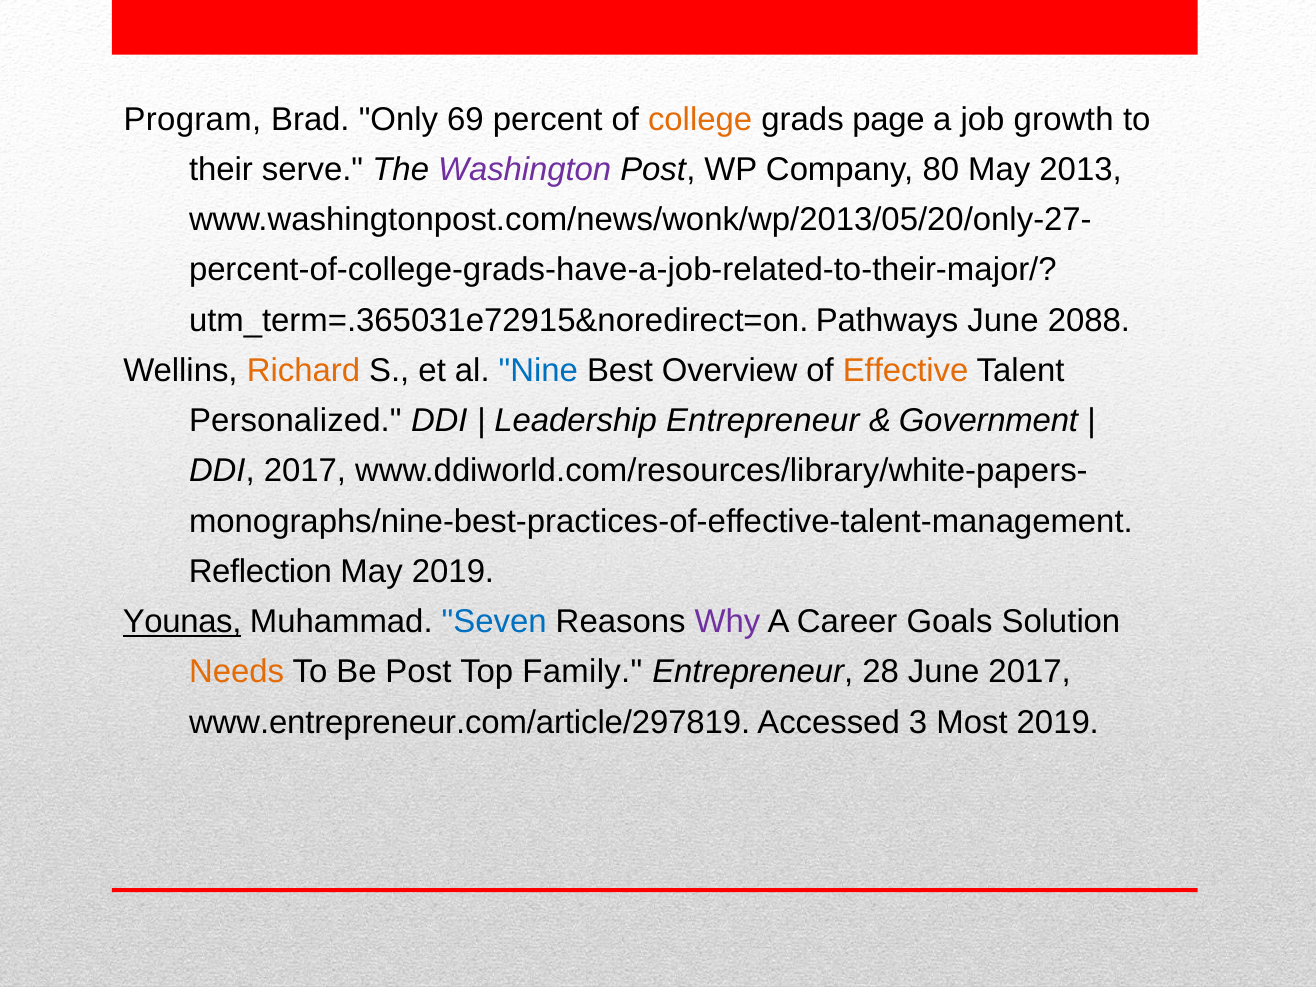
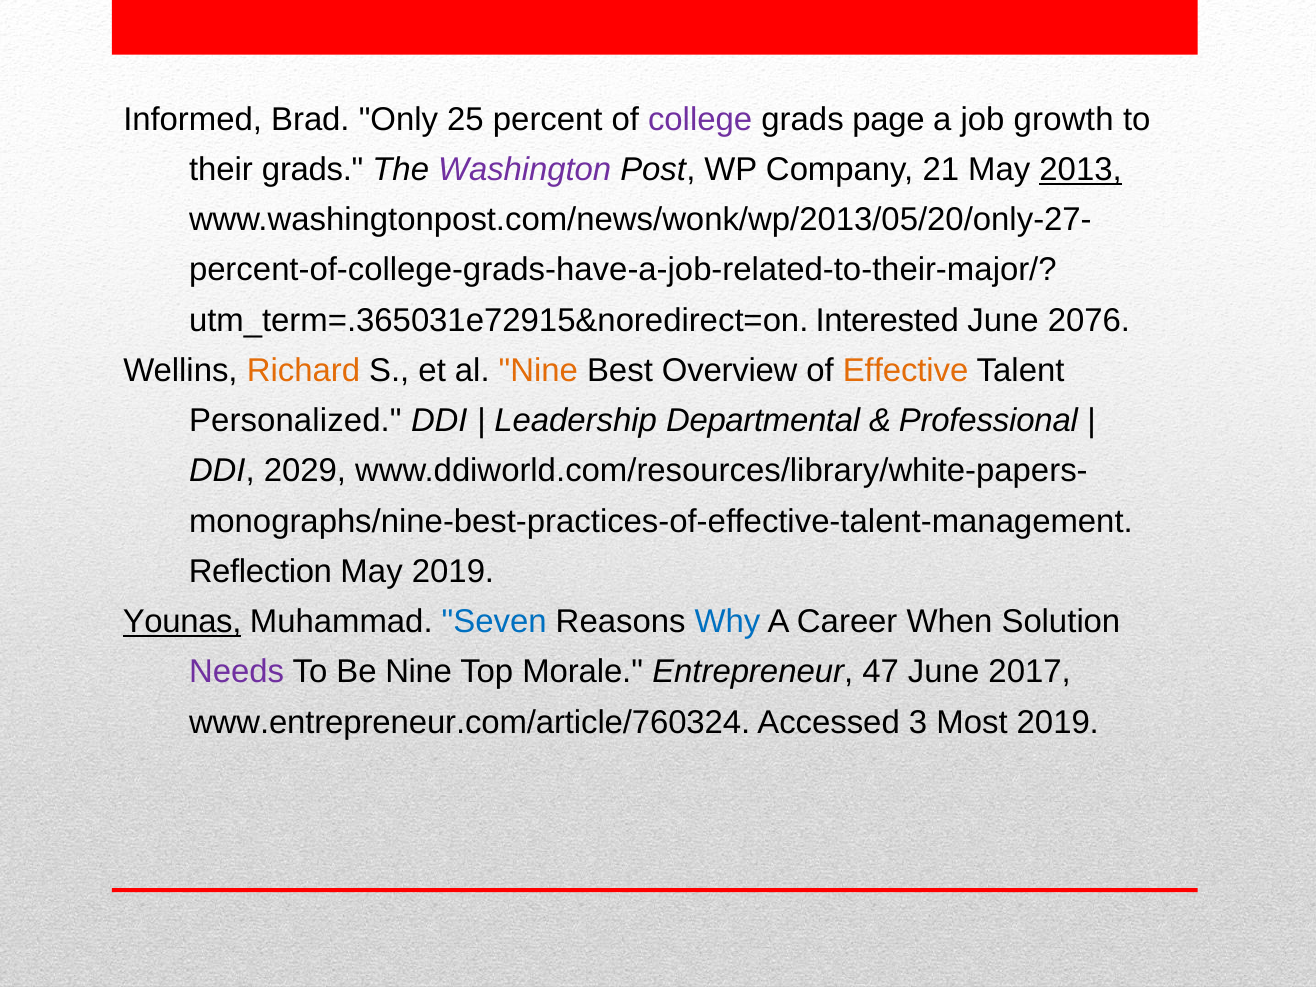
Program: Program -> Informed
69: 69 -> 25
college colour: orange -> purple
their serve: serve -> grads
80: 80 -> 21
2013 underline: none -> present
Pathways: Pathways -> Interested
2088: 2088 -> 2076
Nine at (538, 371) colour: blue -> orange
Leadership Entrepreneur: Entrepreneur -> Departmental
Government: Government -> Professional
DDI 2017: 2017 -> 2029
Why colour: purple -> blue
Goals: Goals -> When
Needs colour: orange -> purple
Be Post: Post -> Nine
Family: Family -> Morale
28: 28 -> 47
www.entrepreneur.com/article/297819: www.entrepreneur.com/article/297819 -> www.entrepreneur.com/article/760324
